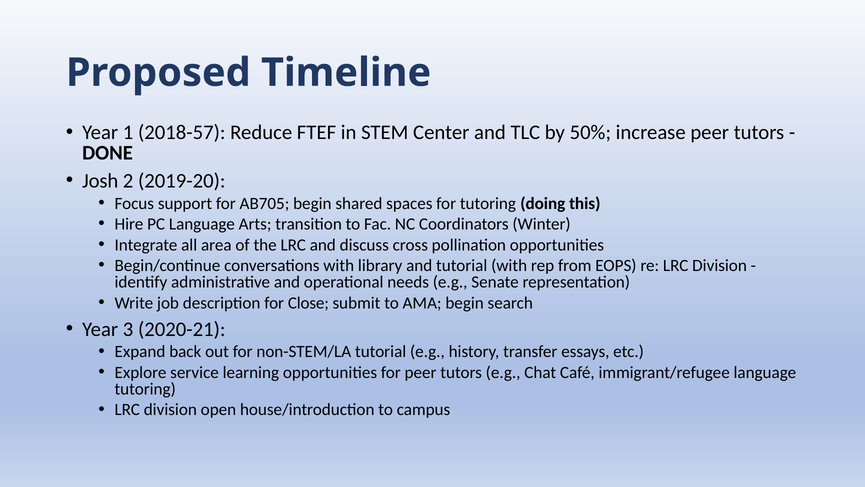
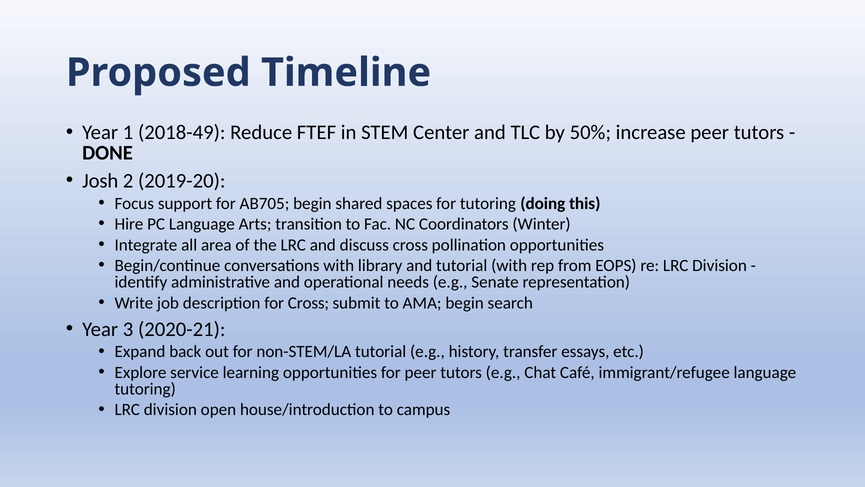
2018-57: 2018-57 -> 2018-49
for Close: Close -> Cross
